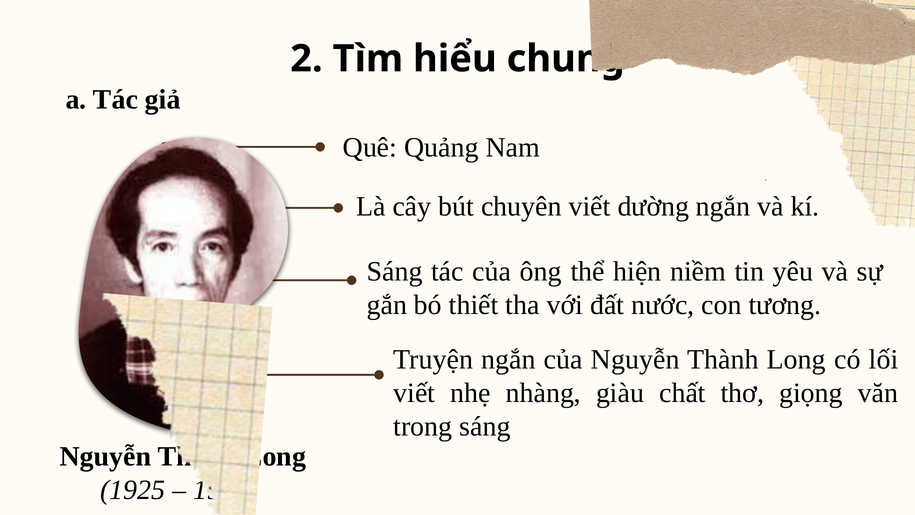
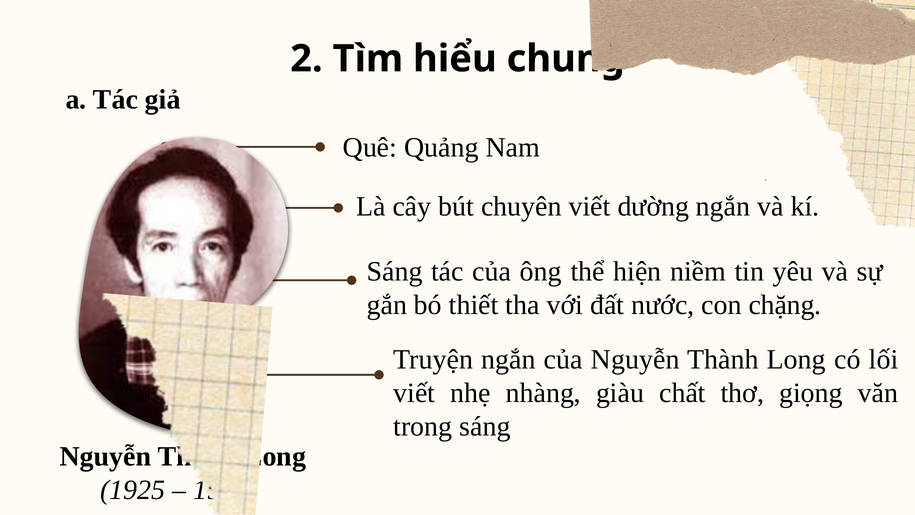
tương: tương -> chặng
